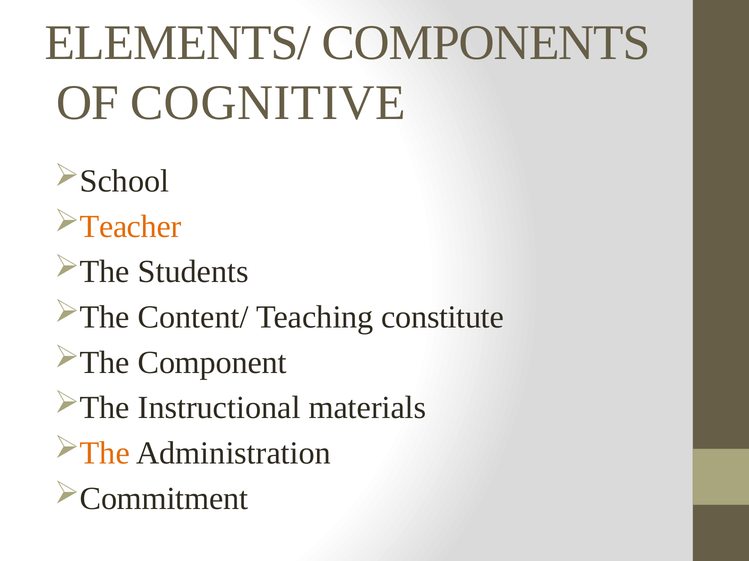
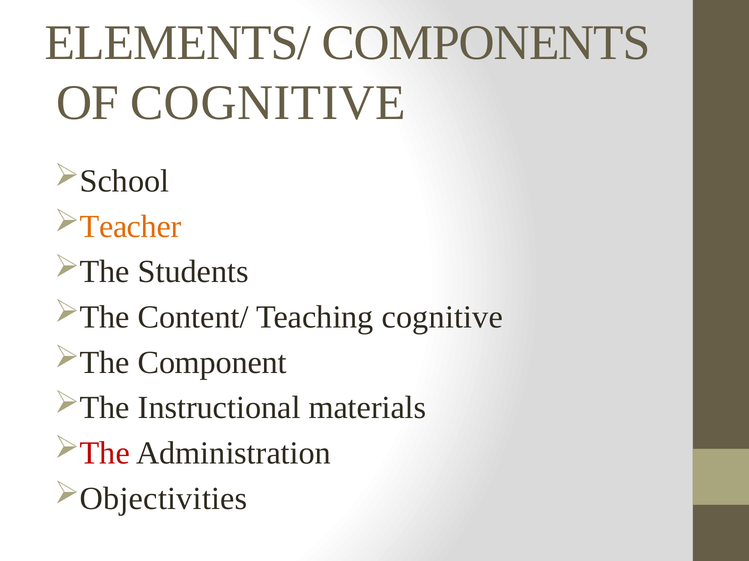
Teaching constitute: constitute -> cognitive
The at (105, 454) colour: orange -> red
Commitment: Commitment -> Objectivities
